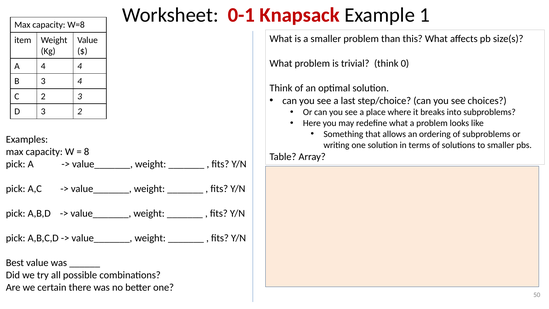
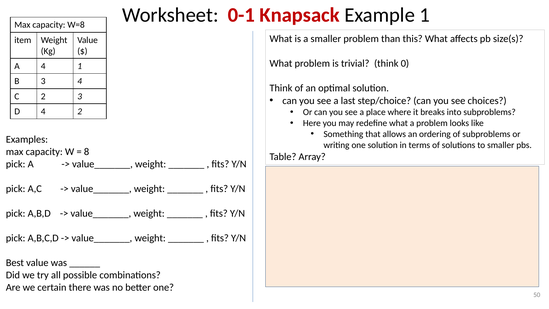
4 4: 4 -> 1
D 3: 3 -> 4
